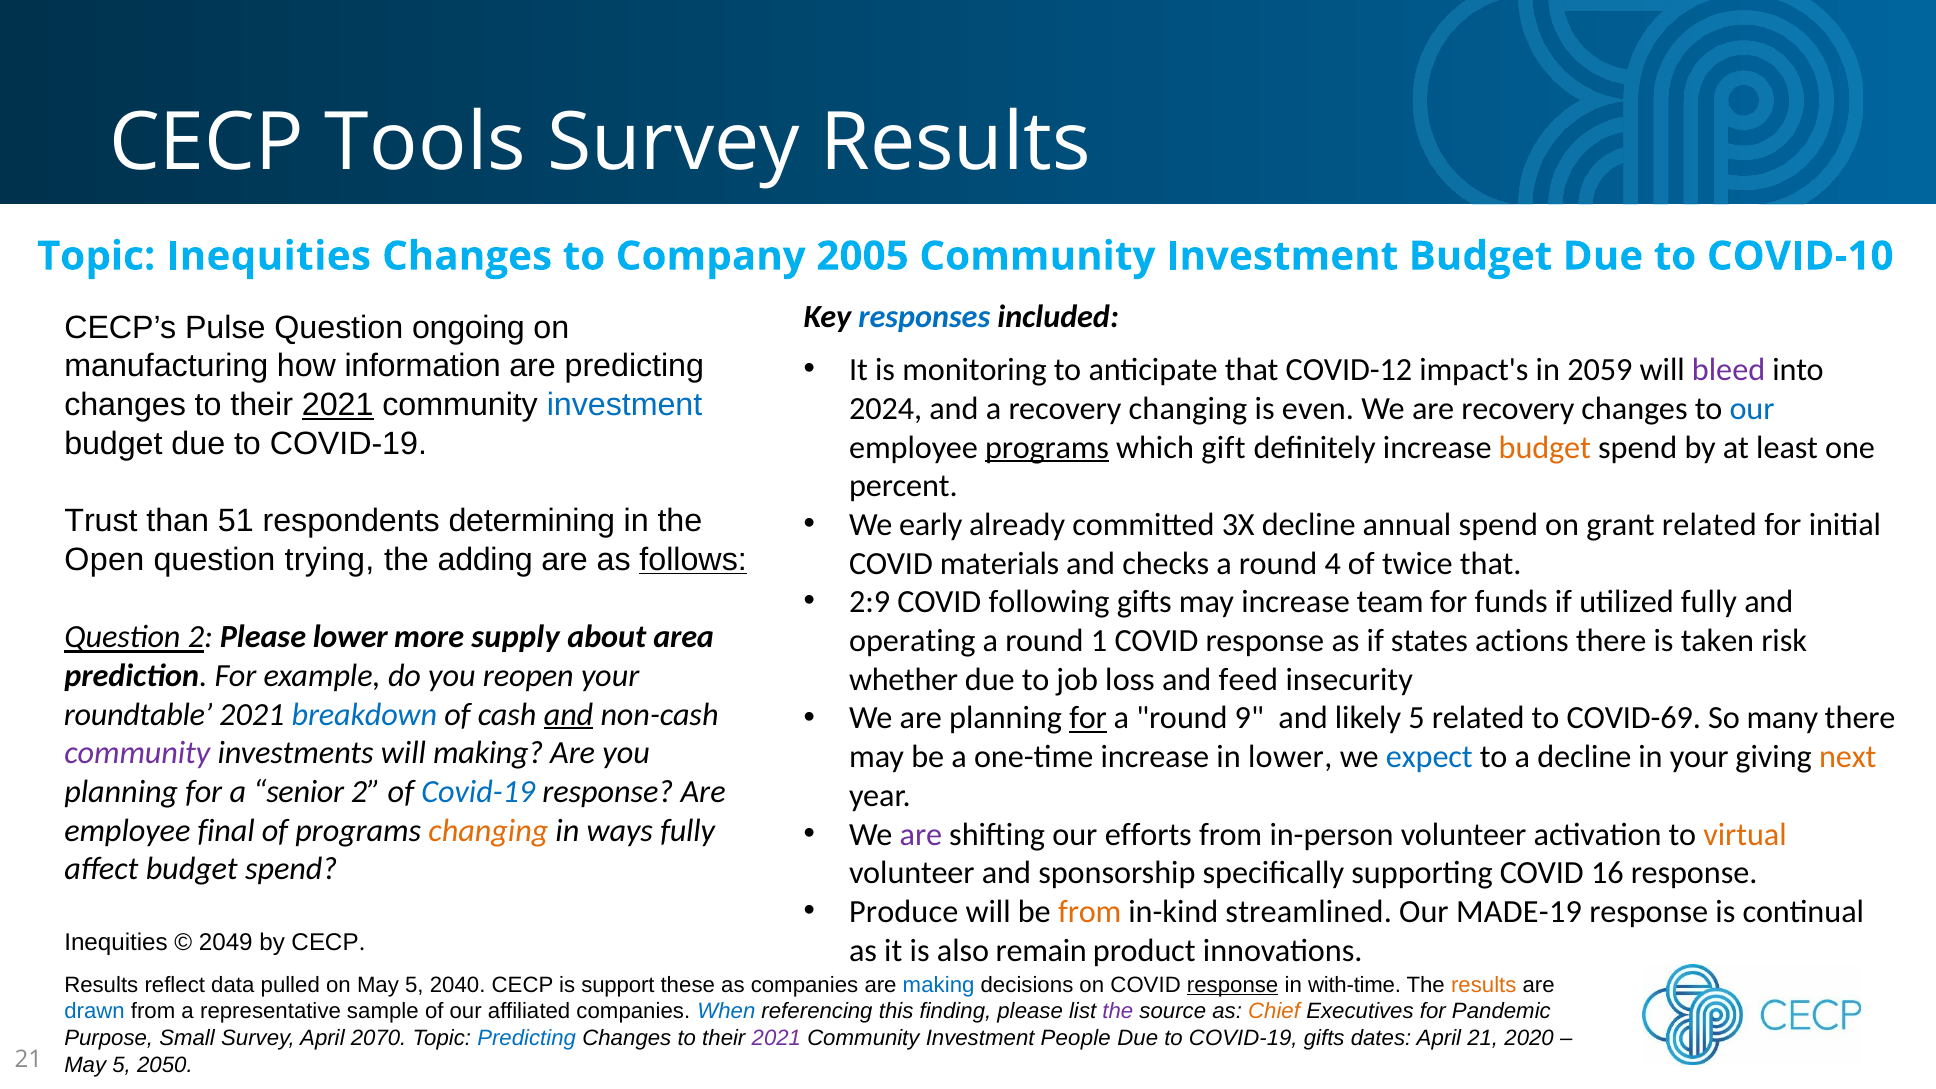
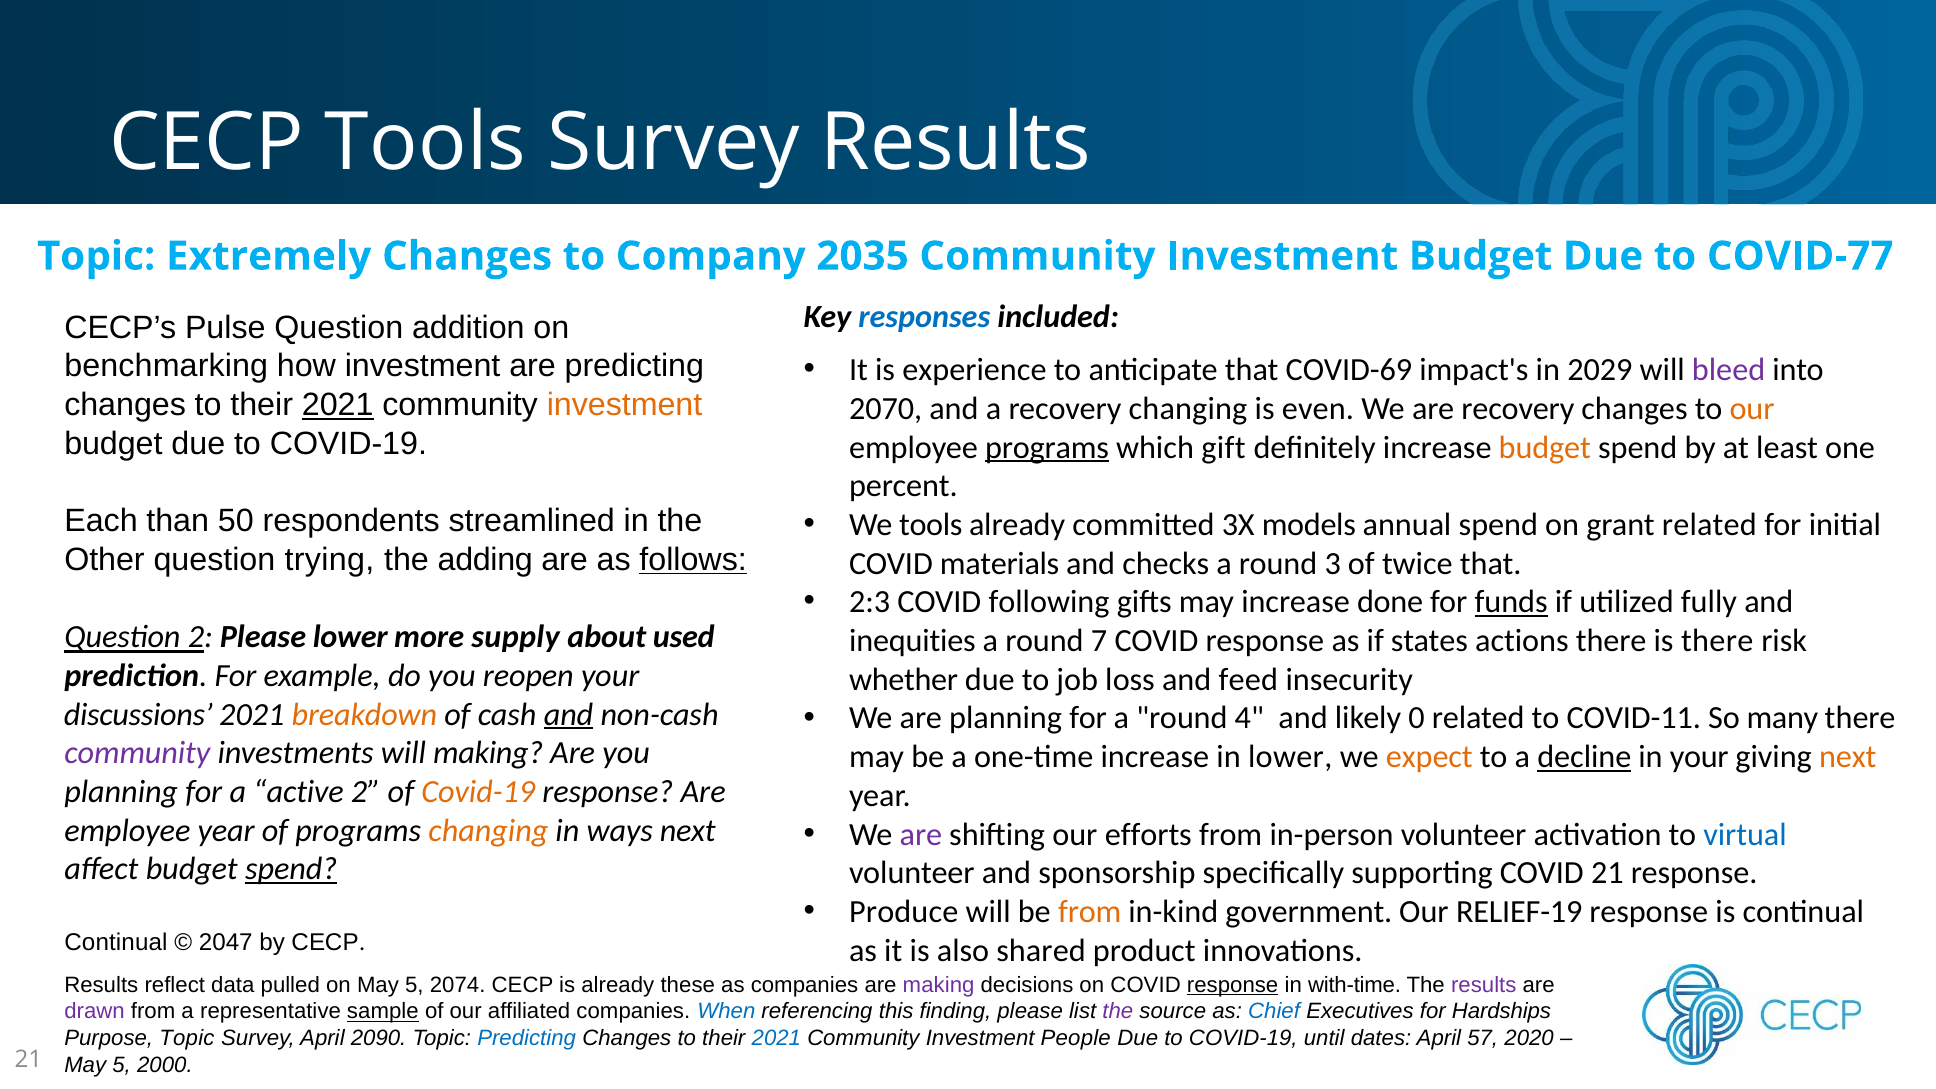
Topic Inequities: Inequities -> Extremely
2005: 2005 -> 2035
COVID-10: COVID-10 -> COVID-77
ongoing: ongoing -> addition
manufacturing: manufacturing -> benchmarking
how information: information -> investment
monitoring: monitoring -> experience
COVID-12: COVID-12 -> COVID-69
2059: 2059 -> 2029
investment at (625, 405) colour: blue -> orange
2024: 2024 -> 2070
our at (1752, 409) colour: blue -> orange
Trust: Trust -> Each
51: 51 -> 50
determining: determining -> streamlined
We early: early -> tools
3X decline: decline -> models
Open: Open -> Other
4: 4 -> 3
2:9: 2:9 -> 2:3
team: team -> done
funds underline: none -> present
area: area -> used
operating: operating -> inequities
1: 1 -> 7
is taken: taken -> there
roundtable: roundtable -> discussions
breakdown colour: blue -> orange
for at (1088, 718) underline: present -> none
9: 9 -> 4
likely 5: 5 -> 0
COVID-69: COVID-69 -> COVID-11
expect colour: blue -> orange
decline at (1584, 757) underline: none -> present
senior: senior -> active
Covid-19 at (478, 792) colour: blue -> orange
employee final: final -> year
ways fully: fully -> next
virtual colour: orange -> blue
spend at (291, 869) underline: none -> present
COVID 16: 16 -> 21
streamlined: streamlined -> government
MADE-19: MADE-19 -> RELIEF-19
Inequities at (116, 942): Inequities -> Continual
2049: 2049 -> 2047
remain: remain -> shared
2040: 2040 -> 2074
is support: support -> already
making at (939, 985) colour: blue -> purple
results at (1484, 985) colour: orange -> purple
drawn colour: blue -> purple
sample underline: none -> present
Chief colour: orange -> blue
Pandemic: Pandemic -> Hardships
Purpose Small: Small -> Topic
2070: 2070 -> 2090
2021 at (776, 1038) colour: purple -> blue
COVID-19 gifts: gifts -> until
April 21: 21 -> 57
2050: 2050 -> 2000
